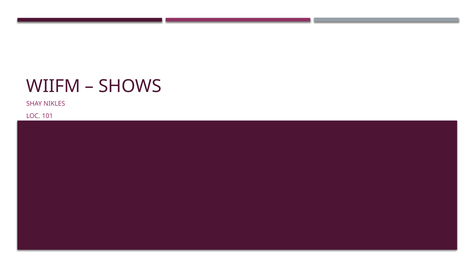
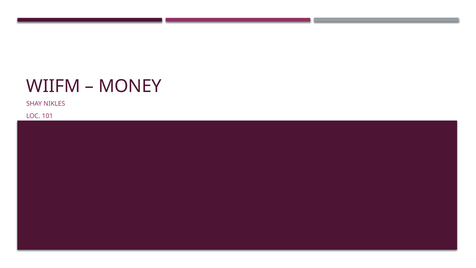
SHOWS: SHOWS -> MONEY
